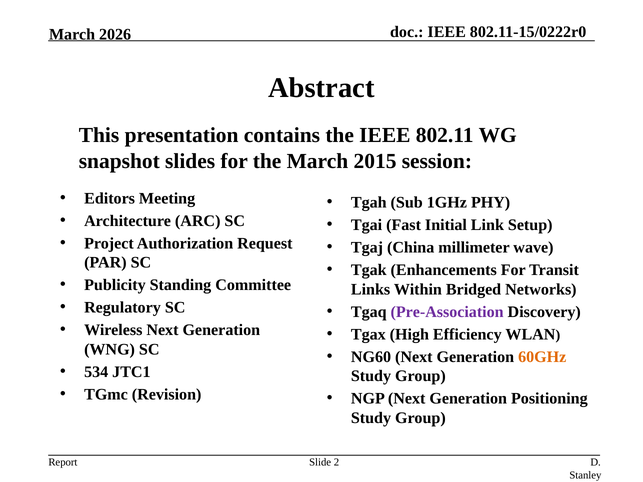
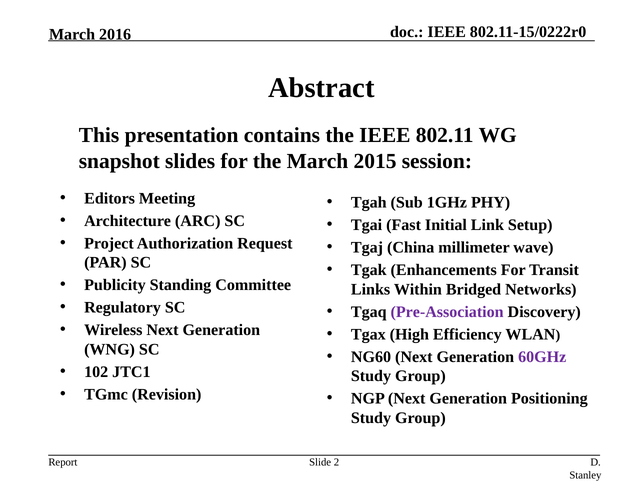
2026: 2026 -> 2016
60GHz colour: orange -> purple
534: 534 -> 102
